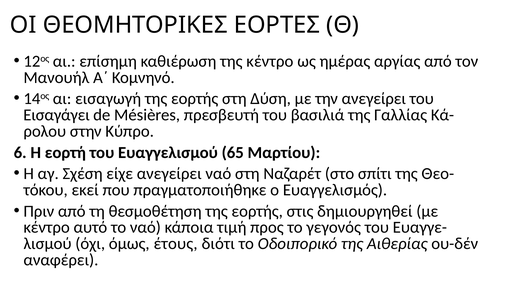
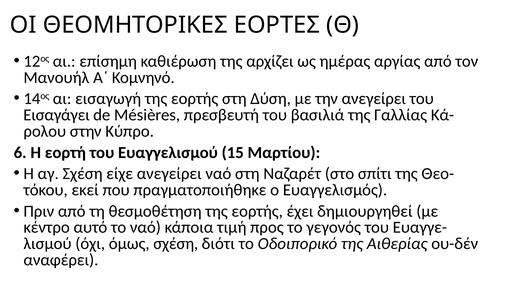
της κέντρο: κέντρο -> αρχίζει
65: 65 -> 15
στις: στις -> έχει
όμως έτους: έτους -> σχέση
